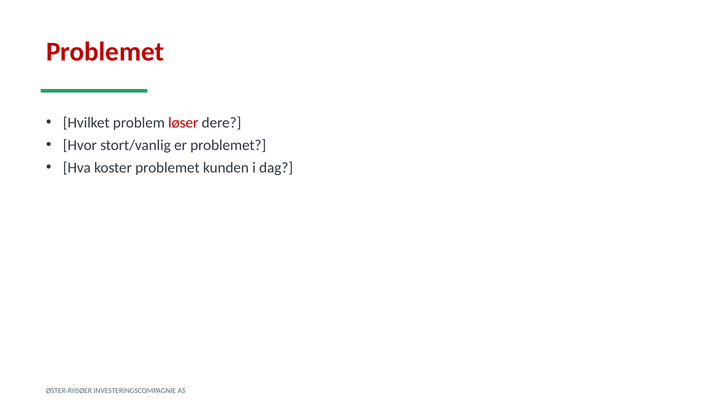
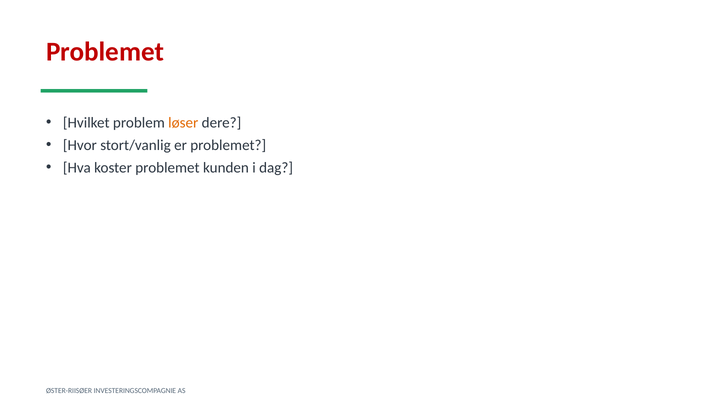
løser colour: red -> orange
